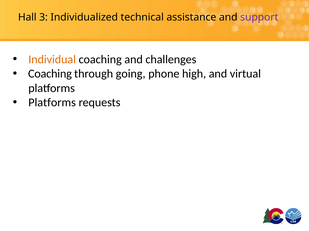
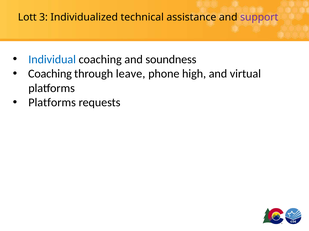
Hall: Hall -> Lott
Individual colour: orange -> blue
challenges: challenges -> soundness
going: going -> leave
